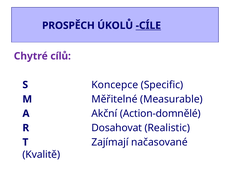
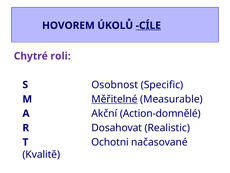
PROSPĚCH: PROSPĚCH -> HOVOREM
cílů: cílů -> roli
Koncepce: Koncepce -> Osobnost
Měřitelné underline: none -> present
Zajímají: Zajímají -> Ochotni
